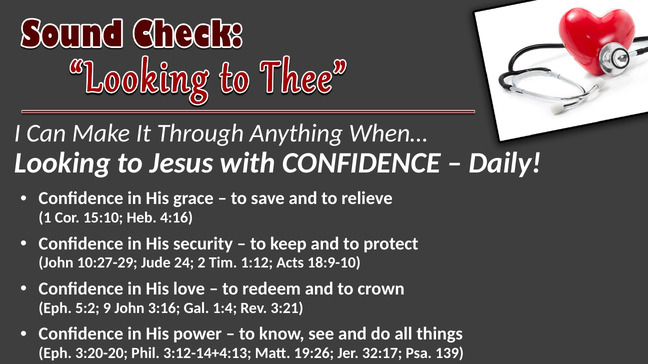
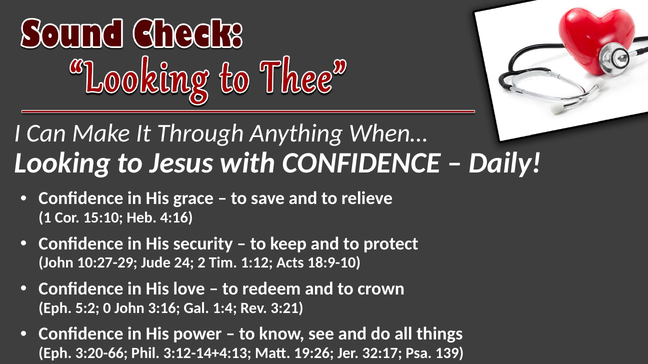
9: 9 -> 0
3:20-20: 3:20-20 -> 3:20-66
